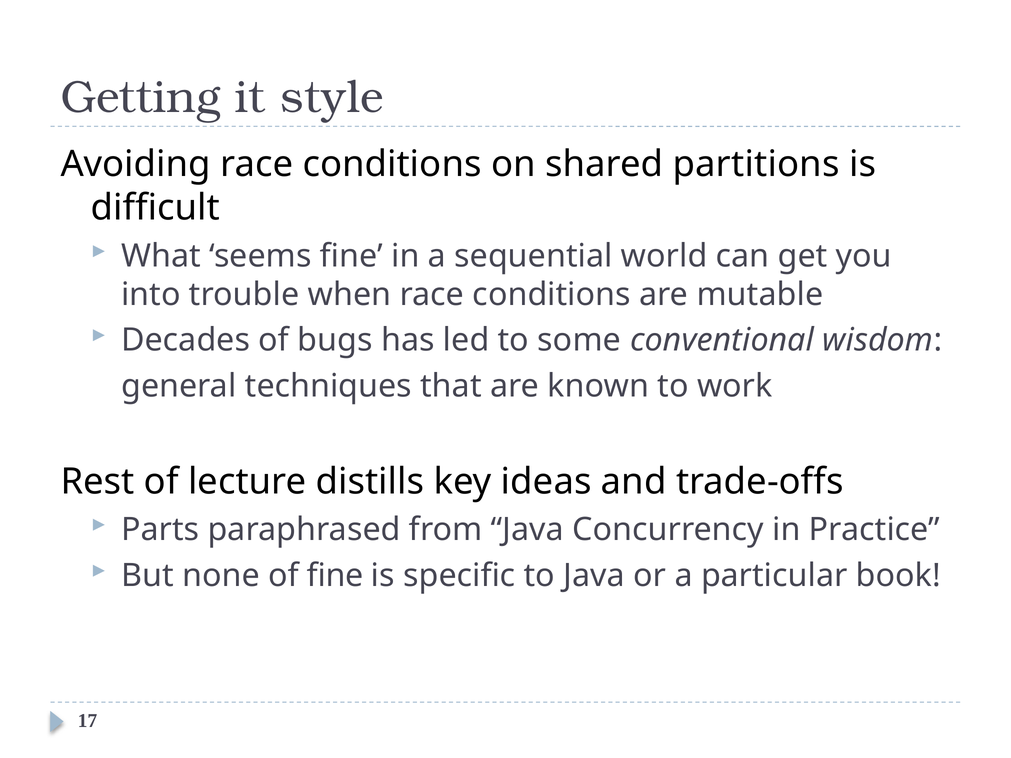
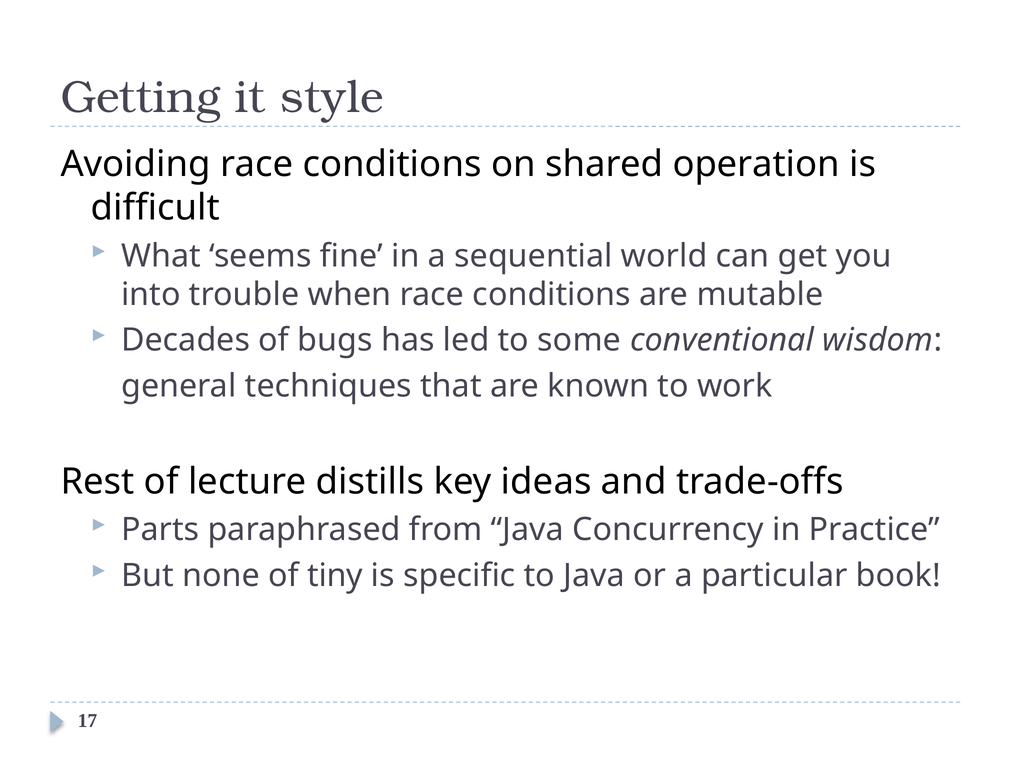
partitions: partitions -> operation
of fine: fine -> tiny
